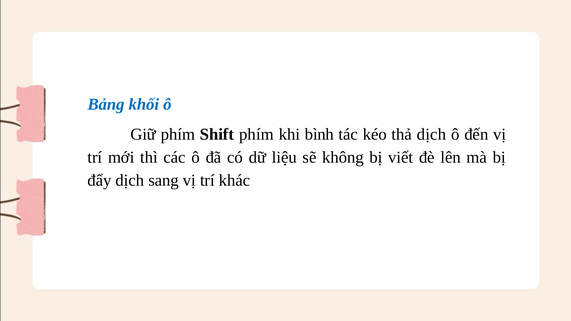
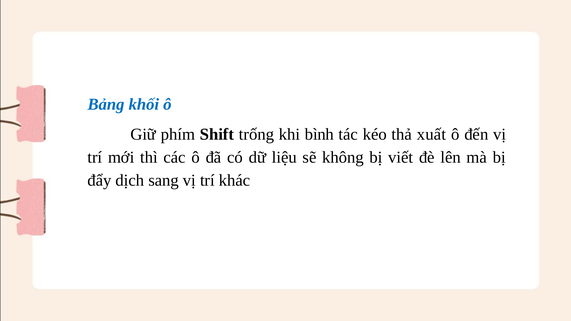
Shift phím: phím -> trống
thả dịch: dịch -> xuất
